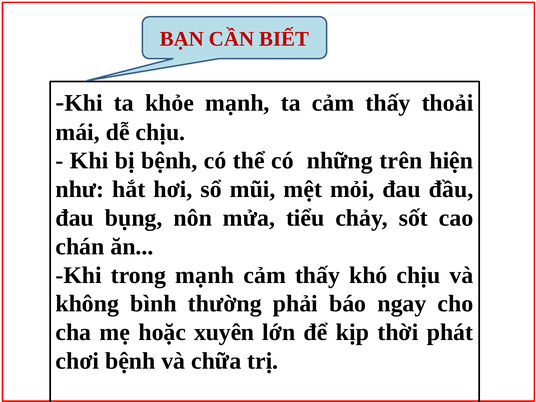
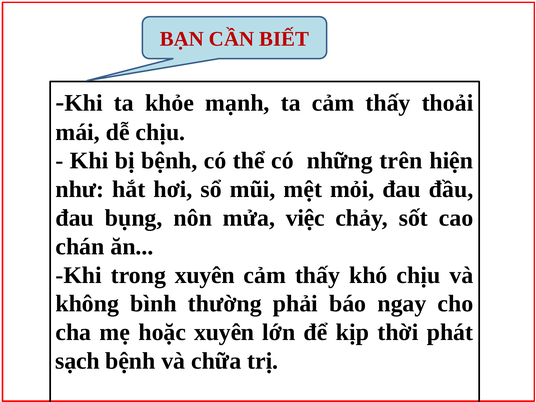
tiểu: tiểu -> việc
trong mạnh: mạnh -> xuyên
chơi: chơi -> sạch
